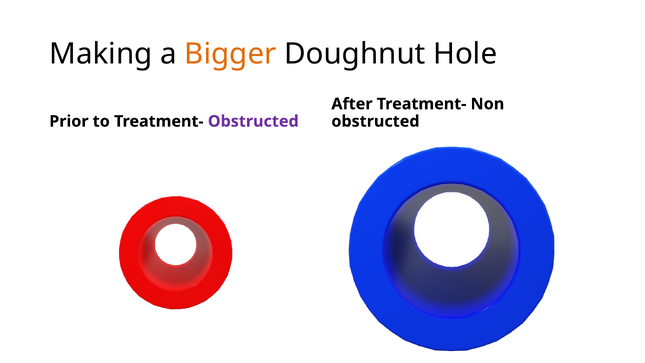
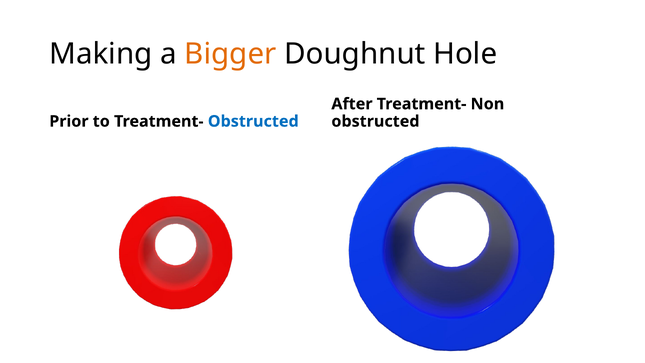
Obstructed at (253, 121) colour: purple -> blue
